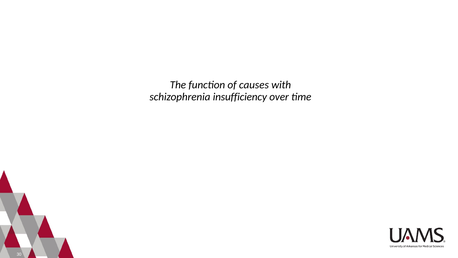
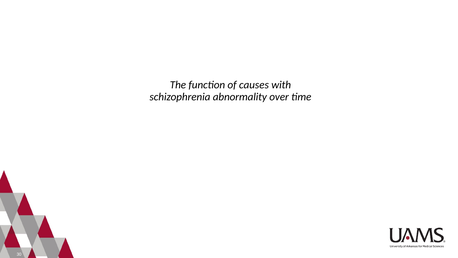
insufficiency: insufficiency -> abnormality
